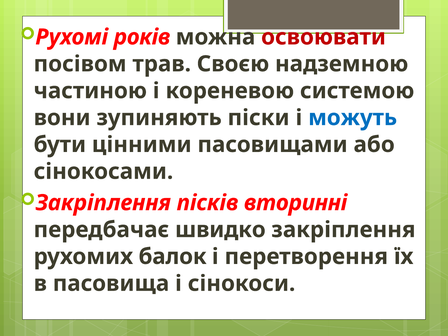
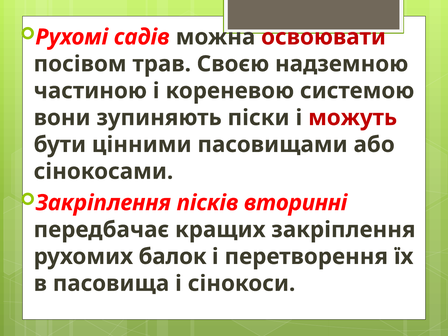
років: років -> садів
можуть colour: blue -> red
швидко: швидко -> кращих
